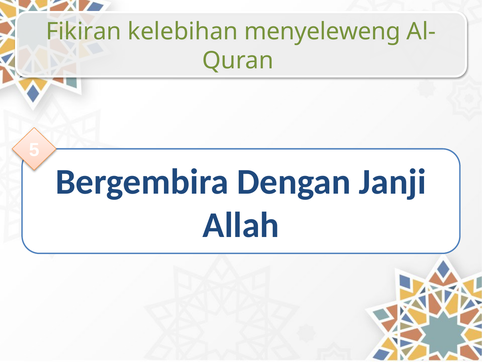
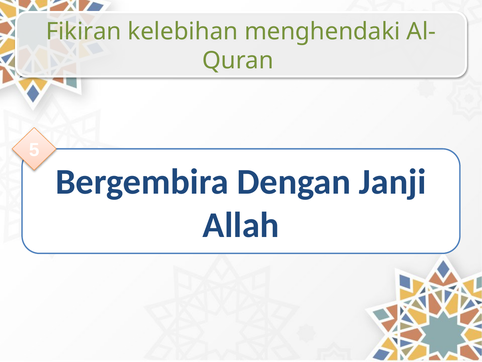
menyeleweng: menyeleweng -> menghendaki
